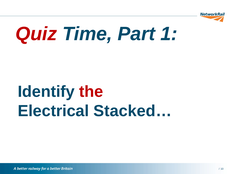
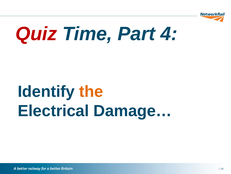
1: 1 -> 4
the colour: red -> orange
Stacked…: Stacked… -> Damage…
